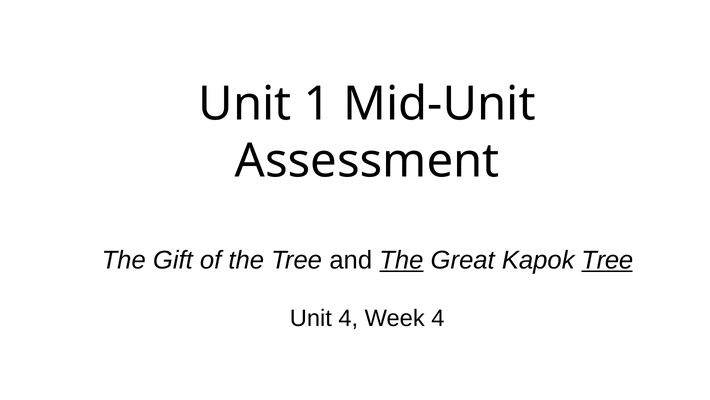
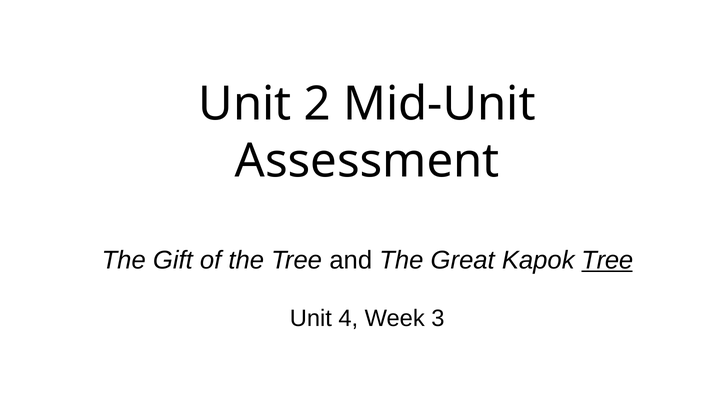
1: 1 -> 2
The at (401, 260) underline: present -> none
Week 4: 4 -> 3
